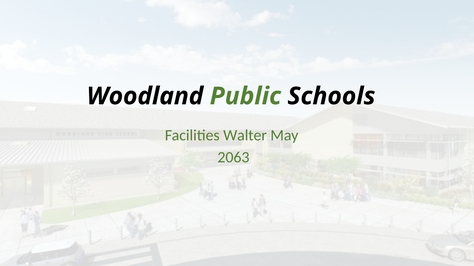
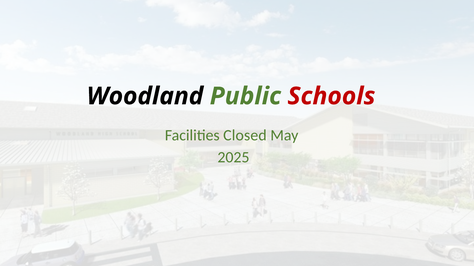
Schools colour: black -> red
Walter: Walter -> Closed
2063: 2063 -> 2025
